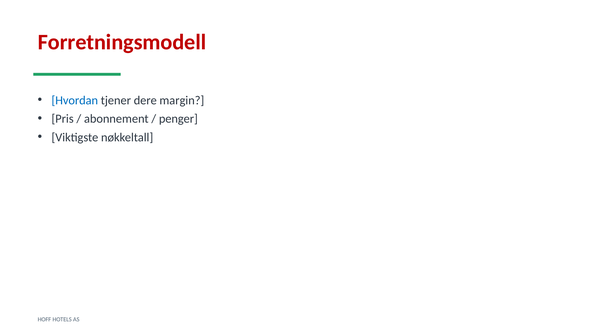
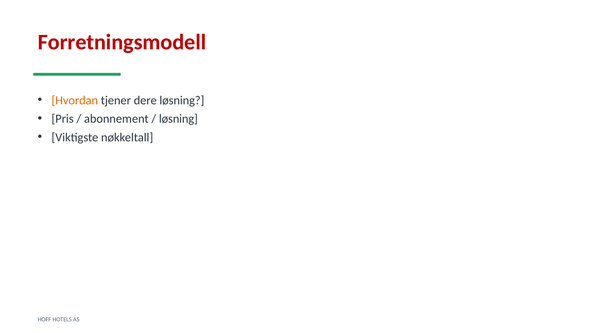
Hvordan colour: blue -> orange
dere margin: margin -> løsning
penger at (178, 119): penger -> løsning
